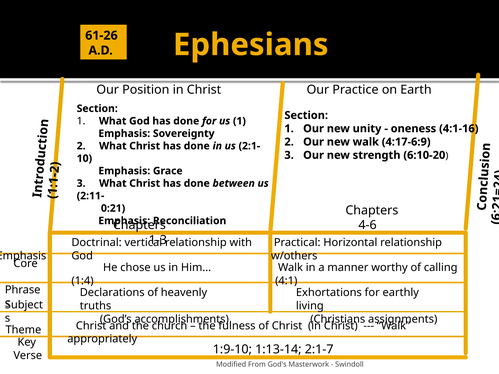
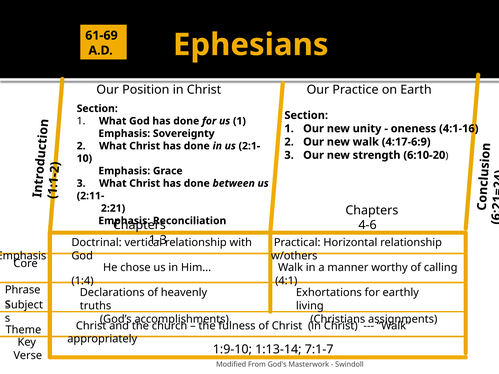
61-26: 61-26 -> 61-69
0:21: 0:21 -> 2:21
2:1-7: 2:1-7 -> 7:1-7
